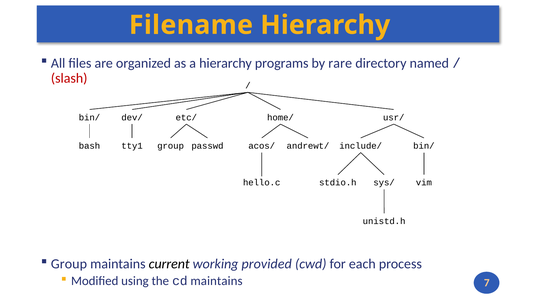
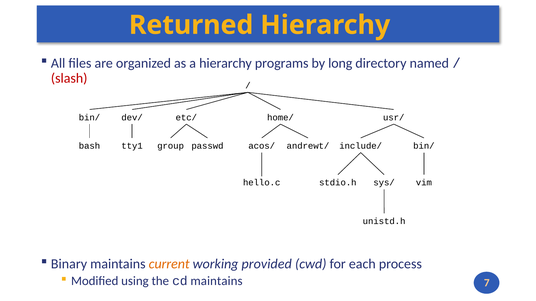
Filename: Filename -> Returned
rare: rare -> long
Group at (69, 264): Group -> Binary
current colour: black -> orange
